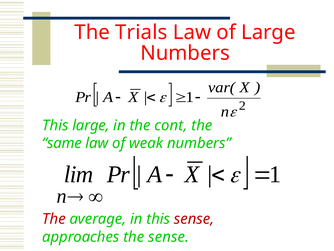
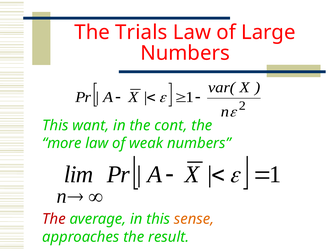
This large: large -> want
same: same -> more
sense at (194, 219) colour: red -> orange
the sense: sense -> result
